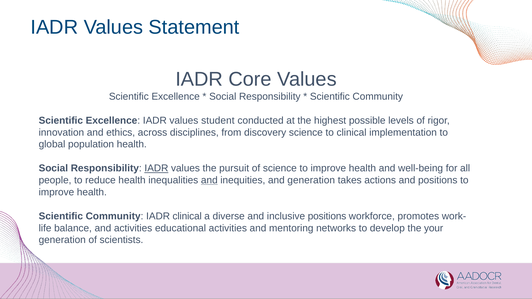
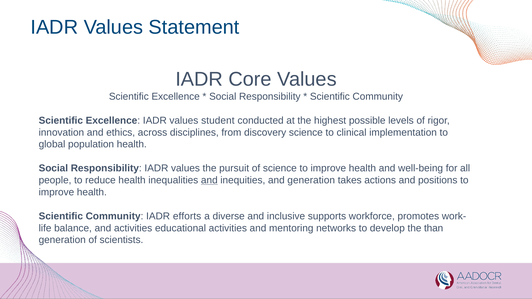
IADR at (156, 168) underline: present -> none
IADR clinical: clinical -> efforts
inclusive positions: positions -> supports
your: your -> than
